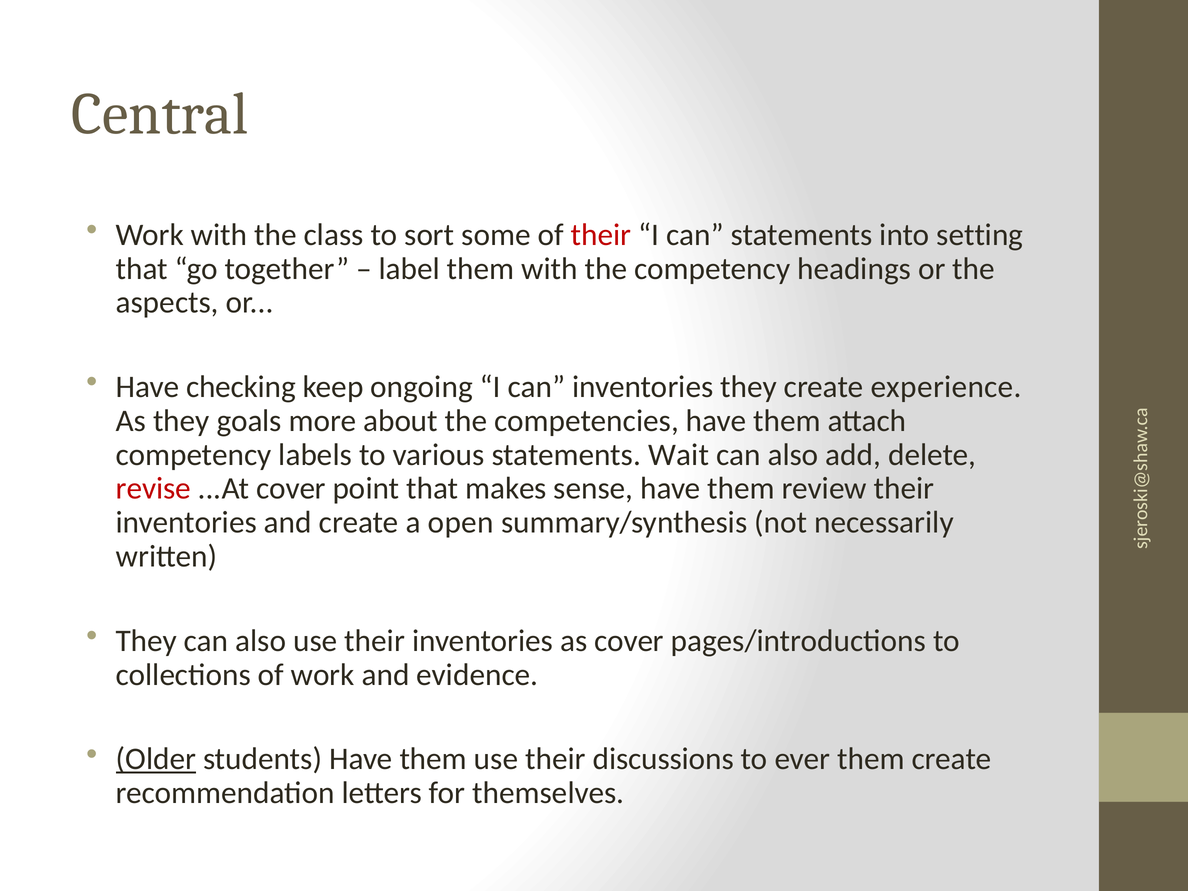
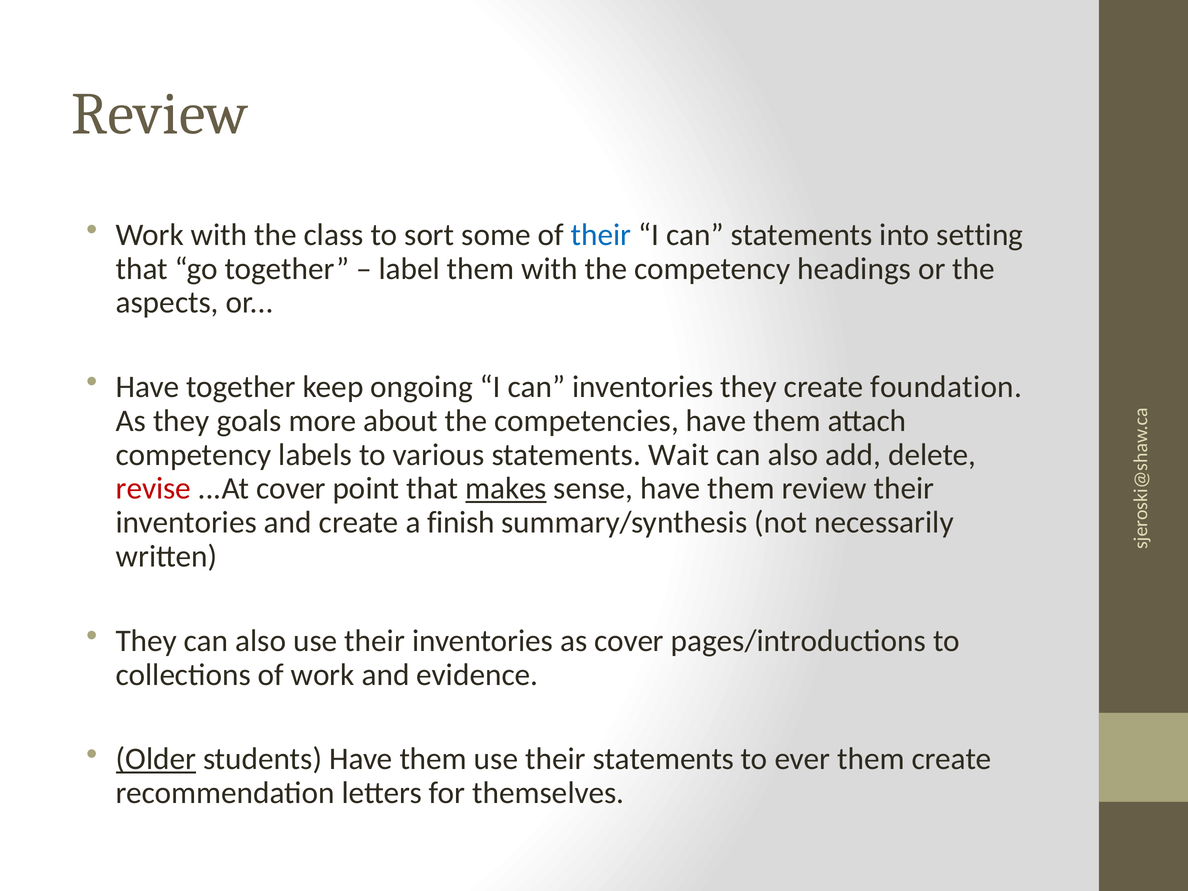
Central at (160, 114): Central -> Review
their at (601, 235) colour: red -> blue
Have checking: checking -> together
experience: experience -> foundation
makes underline: none -> present
open: open -> finish
their discussions: discussions -> statements
